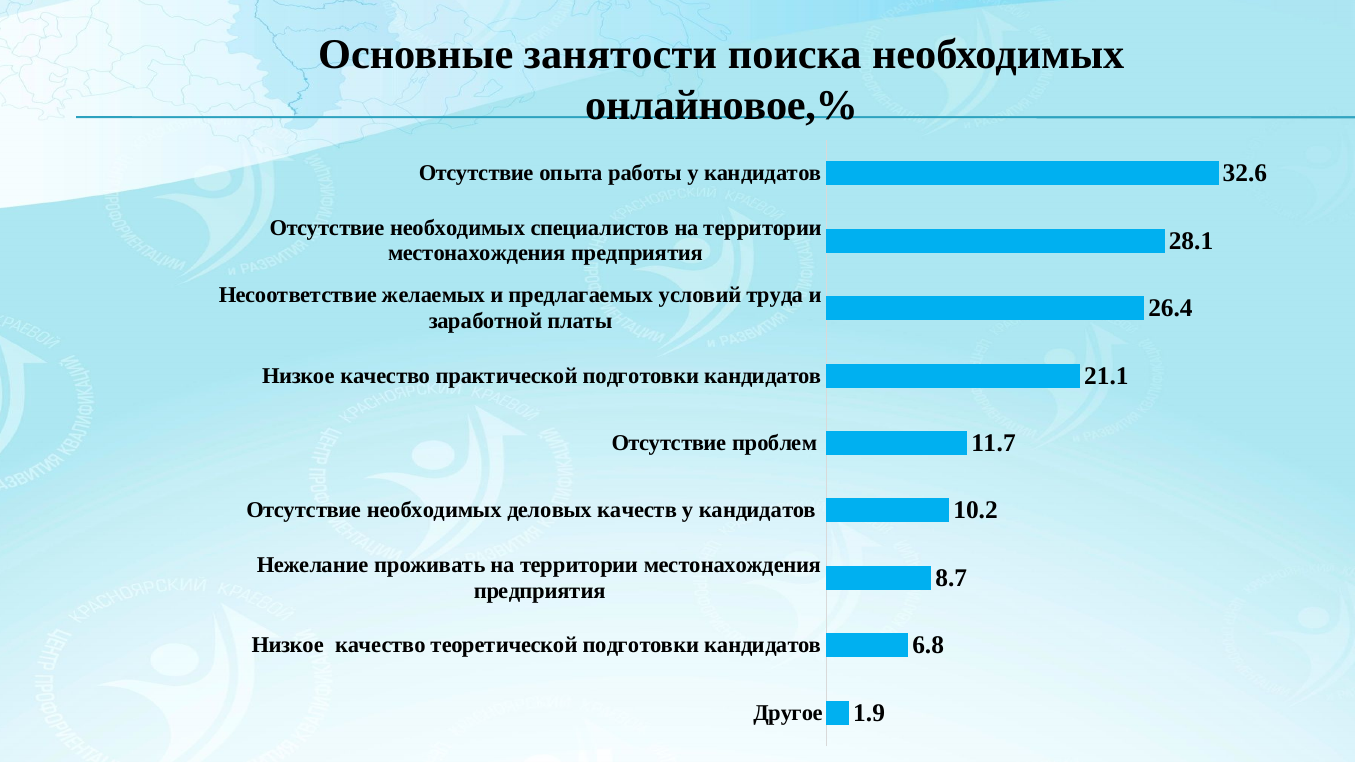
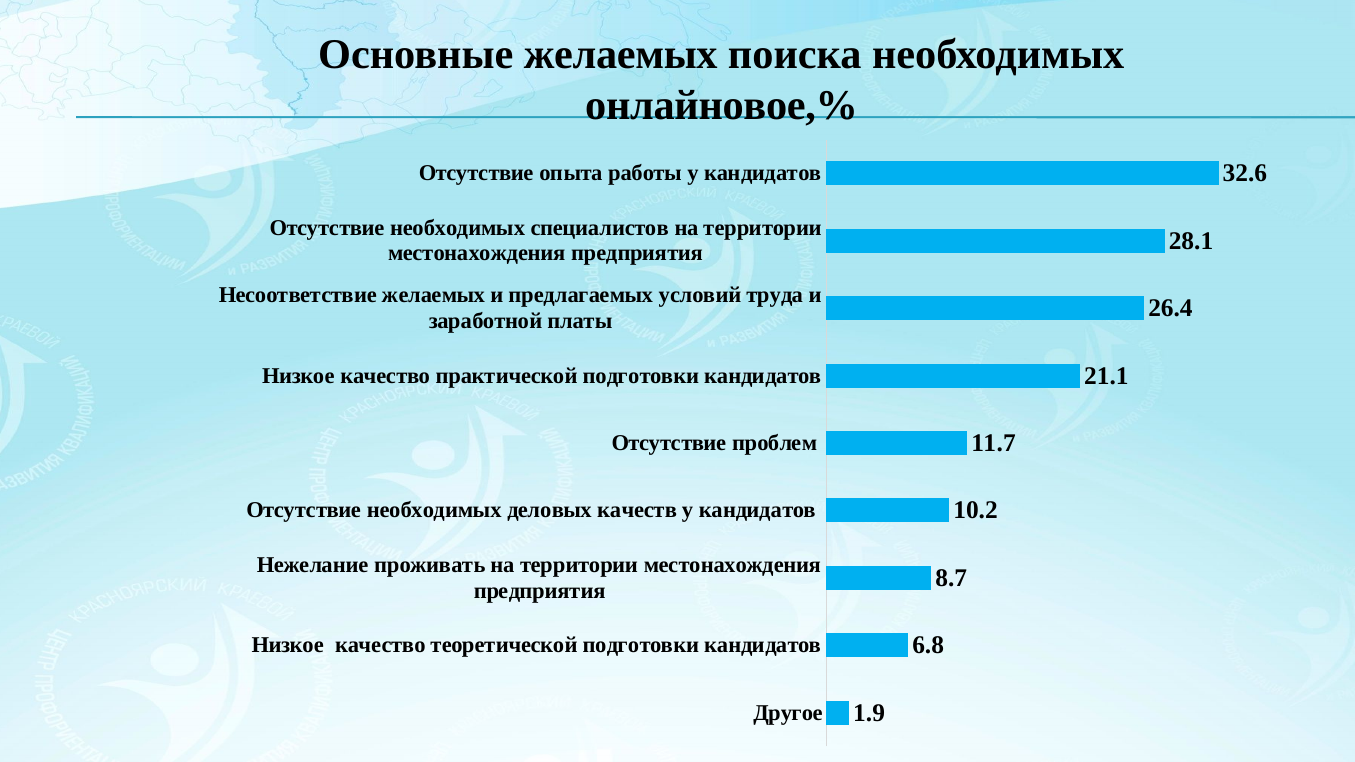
Основные занятости: занятости -> желаемых
